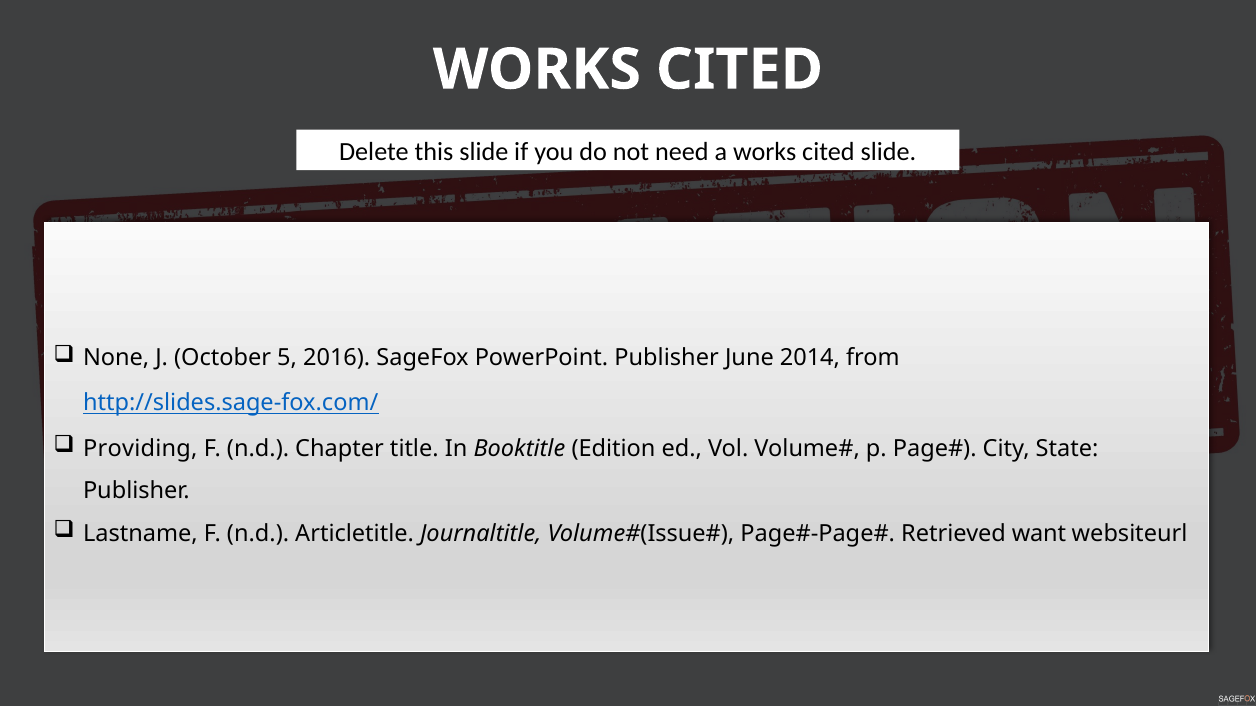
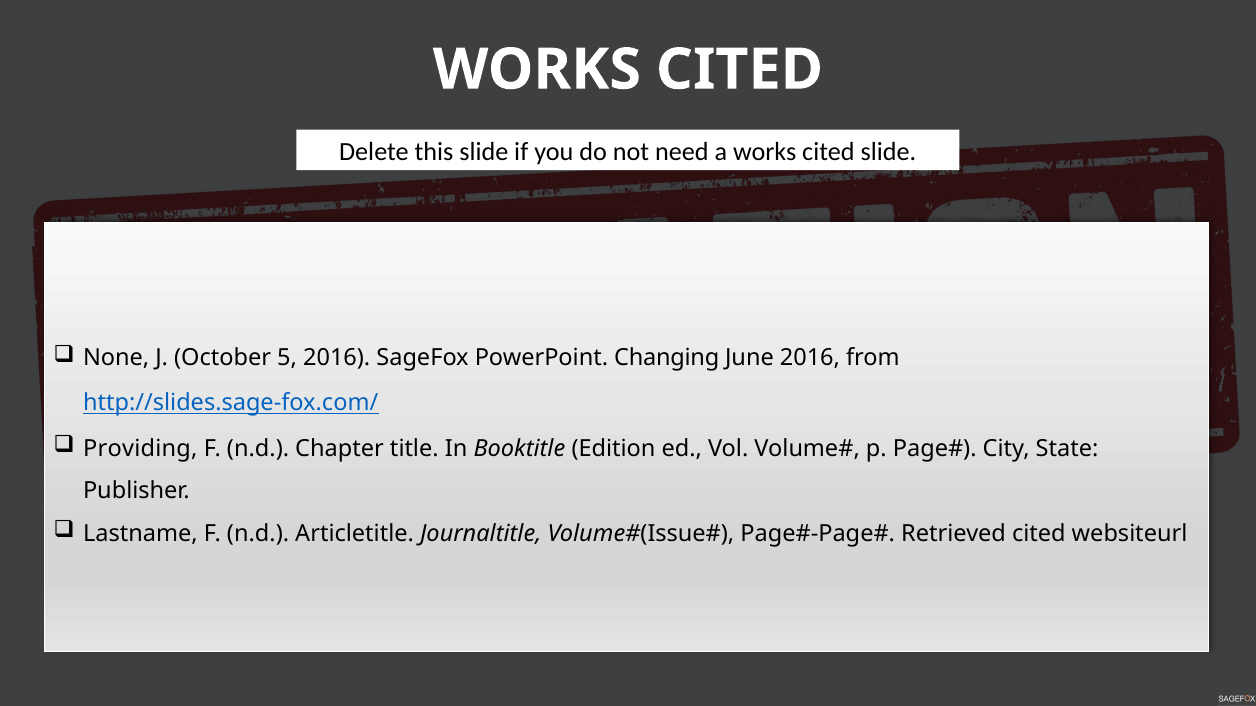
PowerPoint Publisher: Publisher -> Changing
June 2014: 2014 -> 2016
Retrieved want: want -> cited
